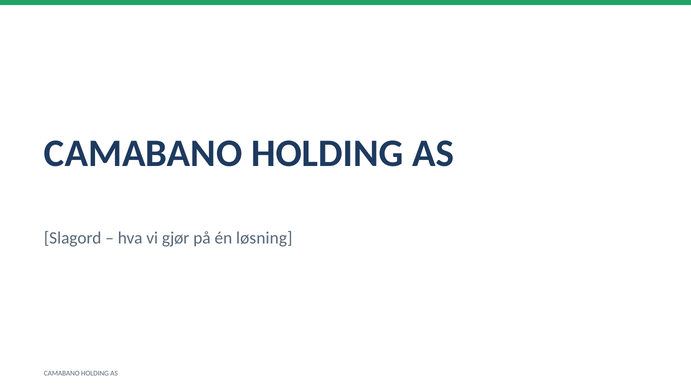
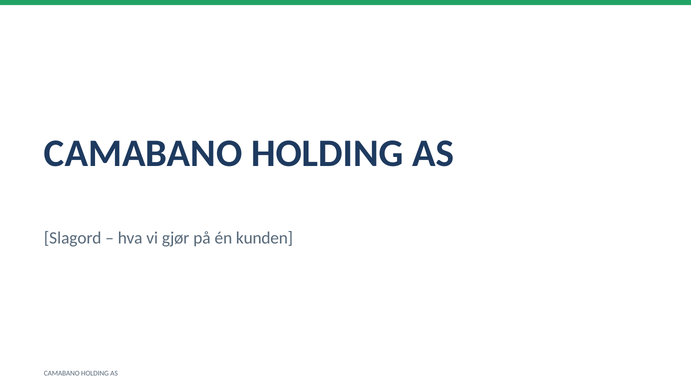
løsning: løsning -> kunden
